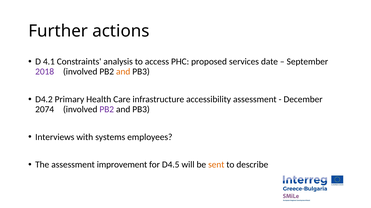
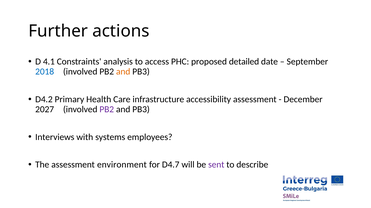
services: services -> detailed
2018 colour: purple -> blue
2074: 2074 -> 2027
improvement: improvement -> environment
D4.5: D4.5 -> D4.7
sent colour: orange -> purple
